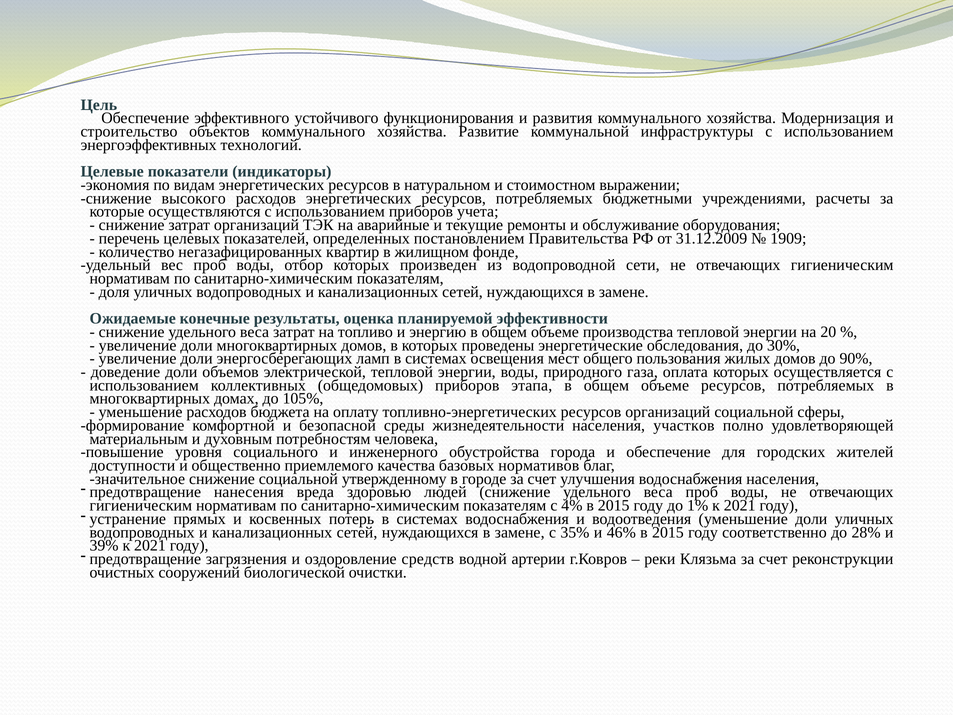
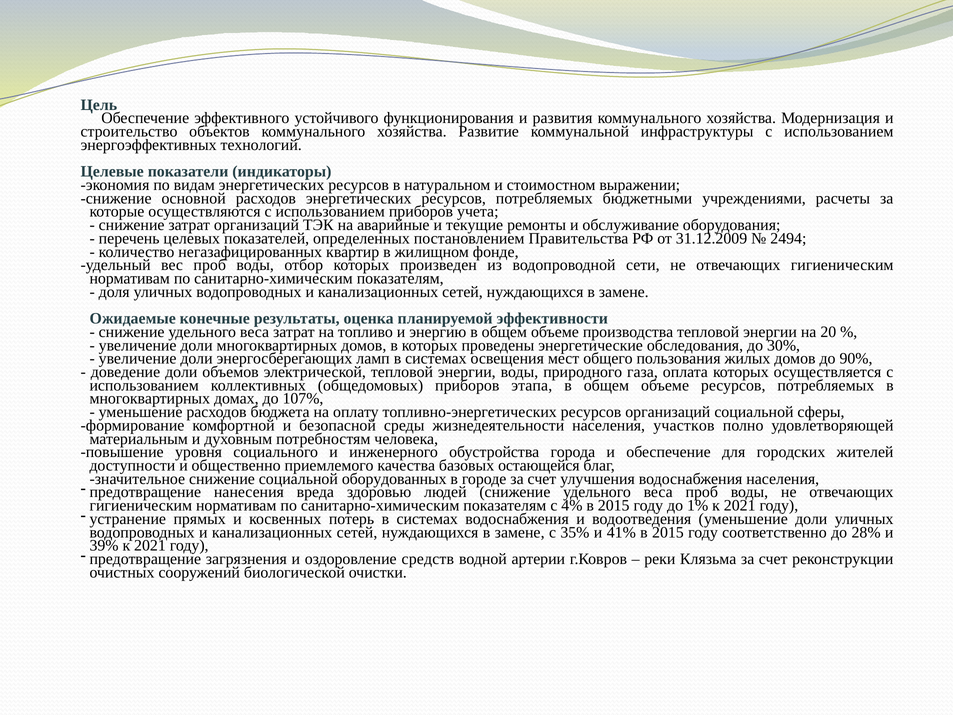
высокого: высокого -> основной
1909: 1909 -> 2494
105%: 105% -> 107%
нормативов: нормативов -> остающейся
утвержденному: утвержденному -> оборудованных
46%: 46% -> 41%
